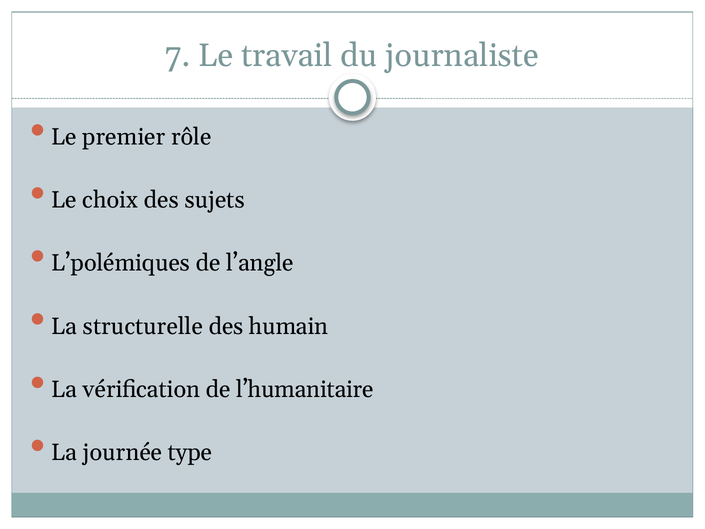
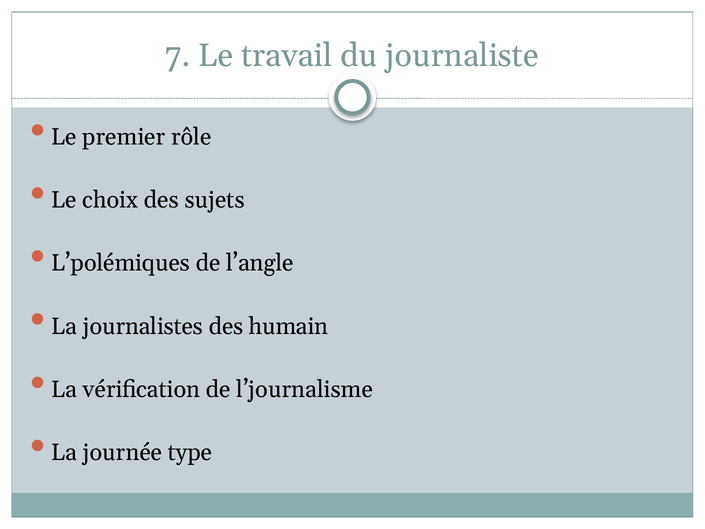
structurelle: structurelle -> journalistes
l’humanitaire: l’humanitaire -> l’journalisme
